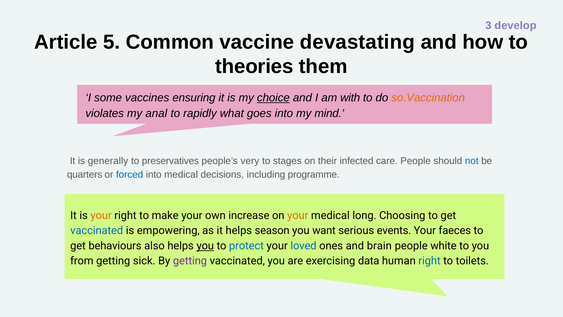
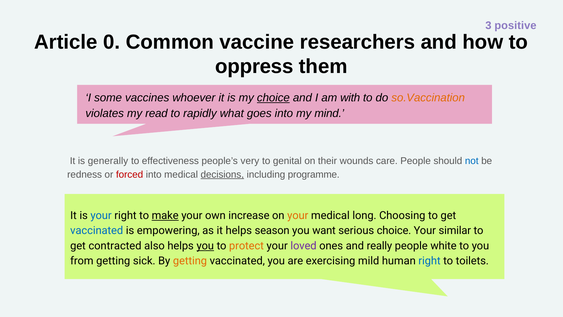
develop: develop -> positive
5: 5 -> 0
devastating: devastating -> researchers
theories: theories -> oppress
ensuring: ensuring -> whoever
anal: anal -> read
preservatives: preservatives -> effectiveness
stages: stages -> genital
infected: infected -> wounds
quarters: quarters -> redness
forced colour: blue -> red
decisions underline: none -> present
your at (101, 215) colour: orange -> blue
make underline: none -> present
serious events: events -> choice
faeces: faeces -> similar
behaviours: behaviours -> contracted
protect colour: blue -> orange
loved colour: blue -> purple
brain: brain -> really
getting at (190, 261) colour: purple -> orange
data: data -> mild
